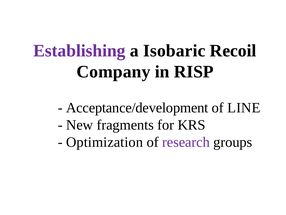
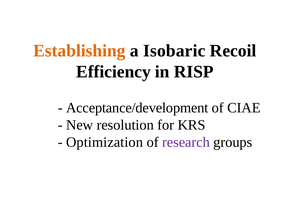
Establishing colour: purple -> orange
Company: Company -> Efficiency
LINE: LINE -> CIAE
fragments: fragments -> resolution
